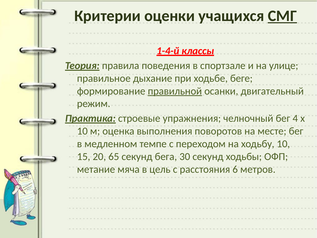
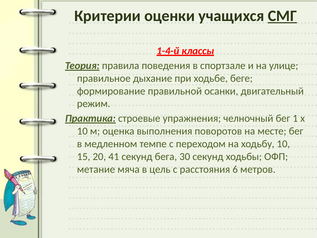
правильной underline: present -> none
4: 4 -> 1
65: 65 -> 41
